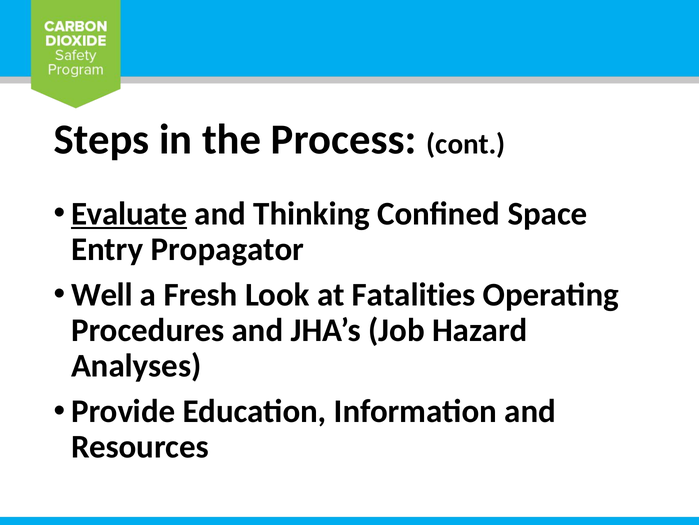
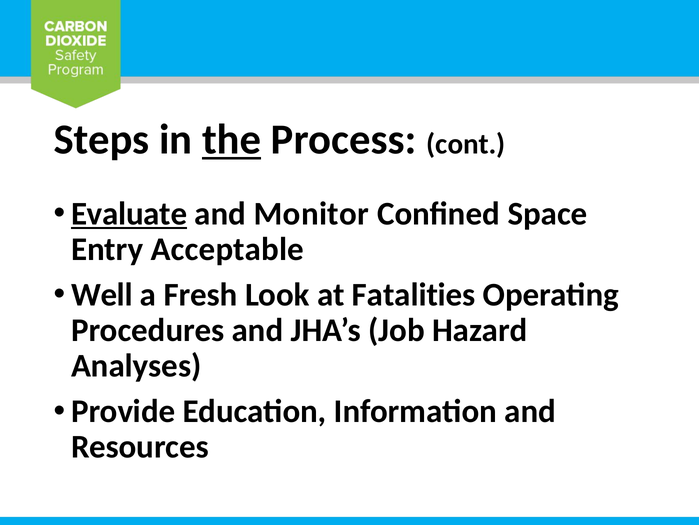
the underline: none -> present
Thinking: Thinking -> Monitor
Propagator: Propagator -> Acceptable
